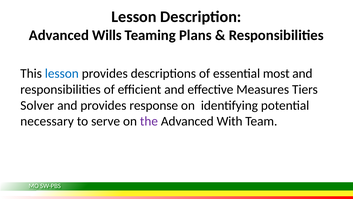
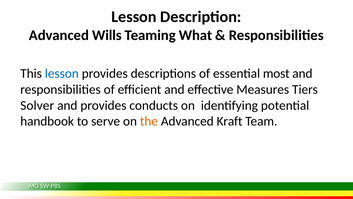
Plans: Plans -> What
response: response -> conducts
necessary: necessary -> handbook
the colour: purple -> orange
With: With -> Kraft
